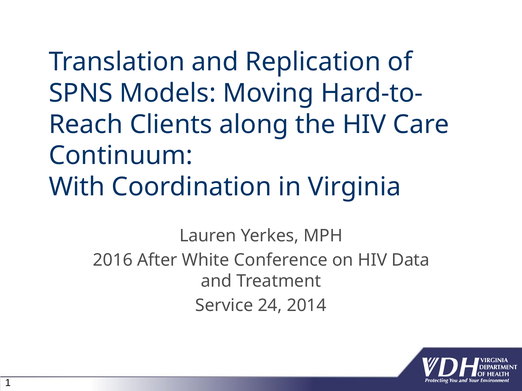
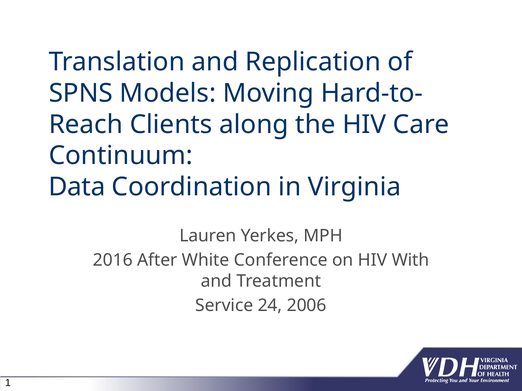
With: With -> Data
Data: Data -> With
2014: 2014 -> 2006
